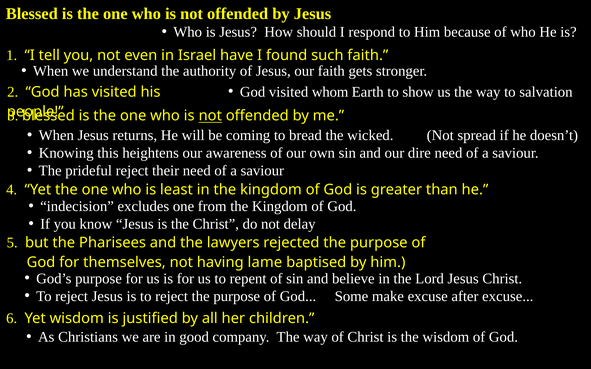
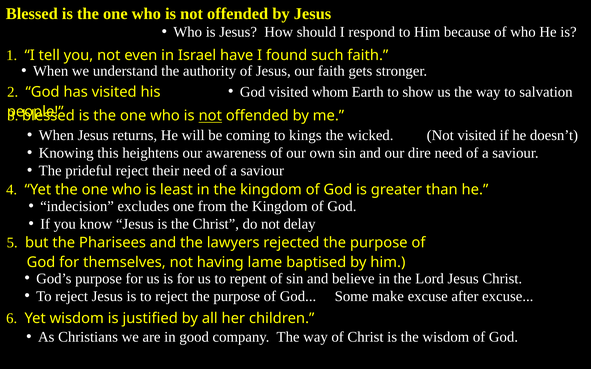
bread: bread -> kings
Not spread: spread -> visited
